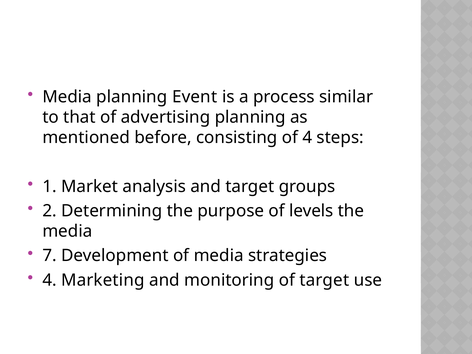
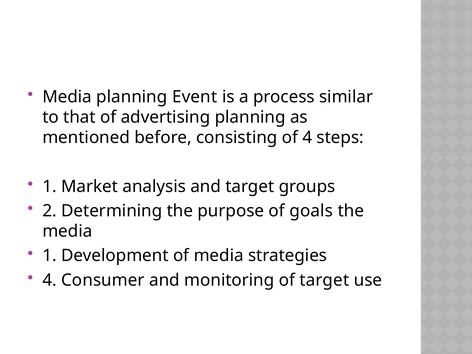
levels: levels -> goals
7 at (50, 256): 7 -> 1
Marketing: Marketing -> Consumer
